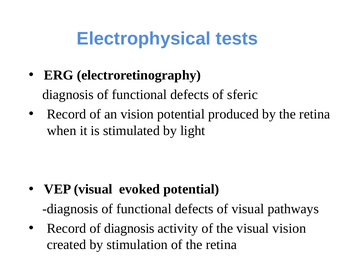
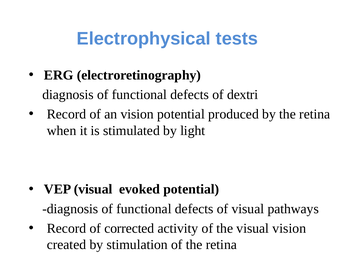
sferic: sferic -> dextri
of diagnosis: diagnosis -> corrected
